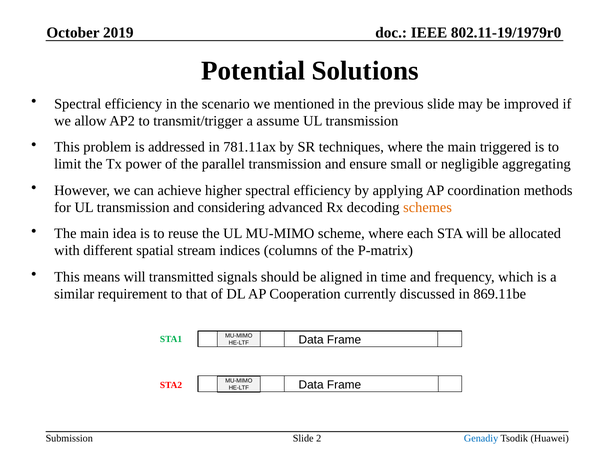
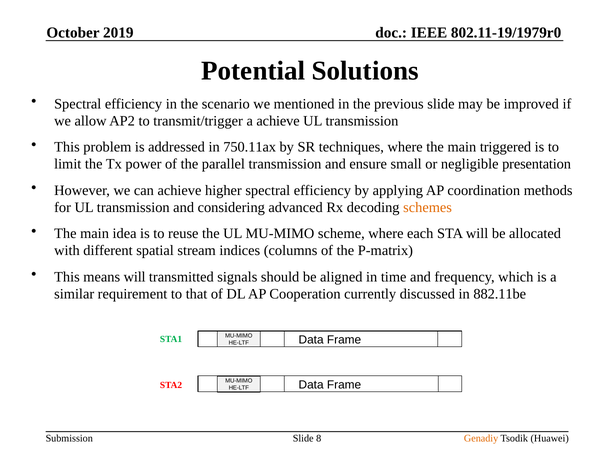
a assume: assume -> achieve
781.11ax: 781.11ax -> 750.11ax
aggregating: aggregating -> presentation
869.11be: 869.11be -> 882.11be
2: 2 -> 8
Genadiy colour: blue -> orange
